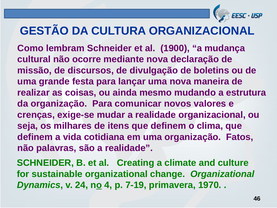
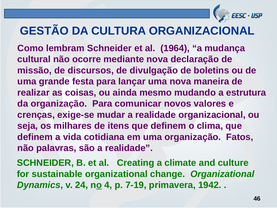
1900: 1900 -> 1964
1970: 1970 -> 1942
